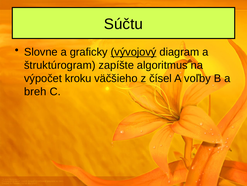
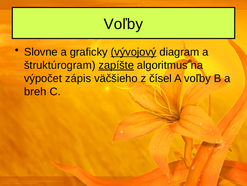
Súčtu at (123, 24): Súčtu -> Voľby
zapíšte underline: none -> present
kroku: kroku -> zápis
